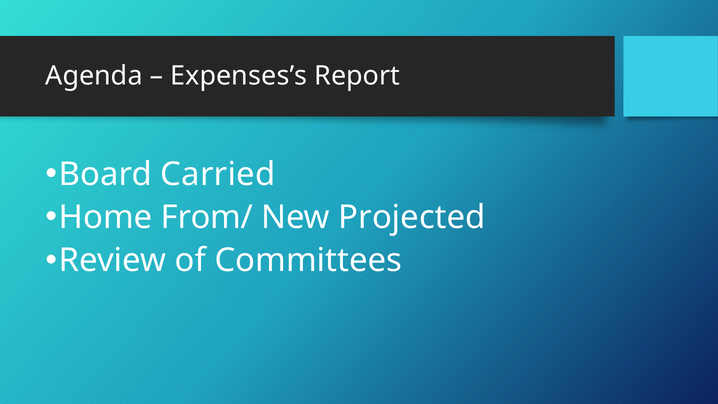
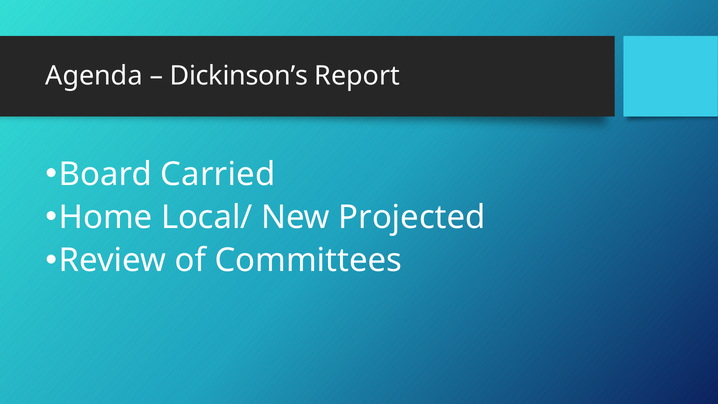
Expenses’s: Expenses’s -> Dickinson’s
From/: From/ -> Local/
